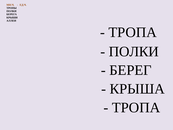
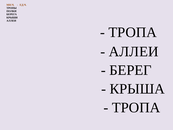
ПОЛКИ at (134, 51): ПОЛКИ -> АЛЛЕИ
